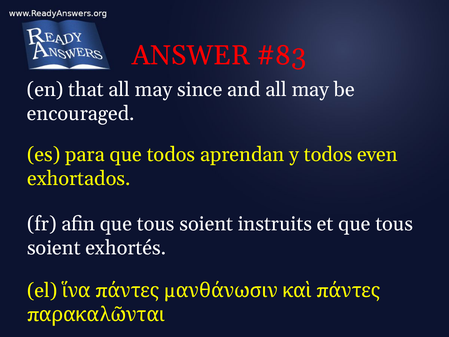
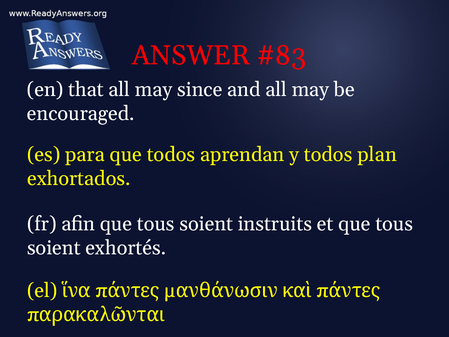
even: even -> plan
